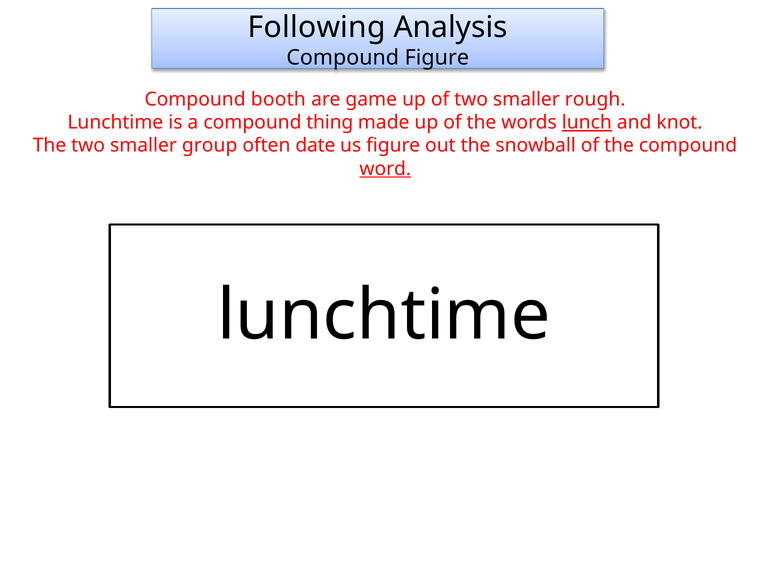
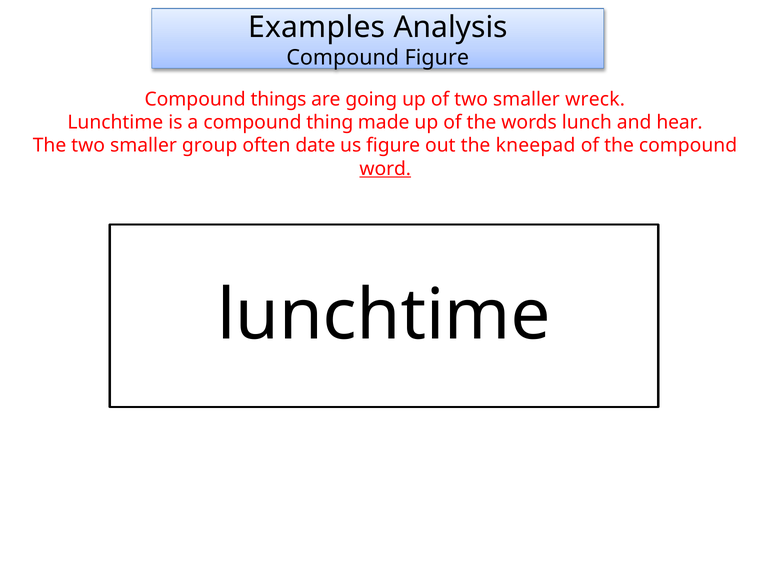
Following: Following -> Examples
booth: booth -> things
game: game -> going
rough: rough -> wreck
lunch underline: present -> none
knot: knot -> hear
snowball: snowball -> kneepad
